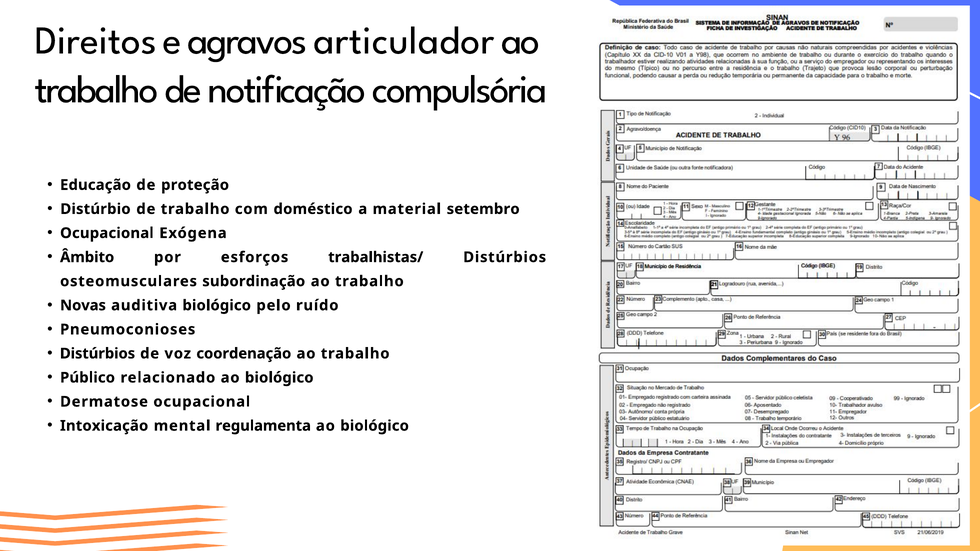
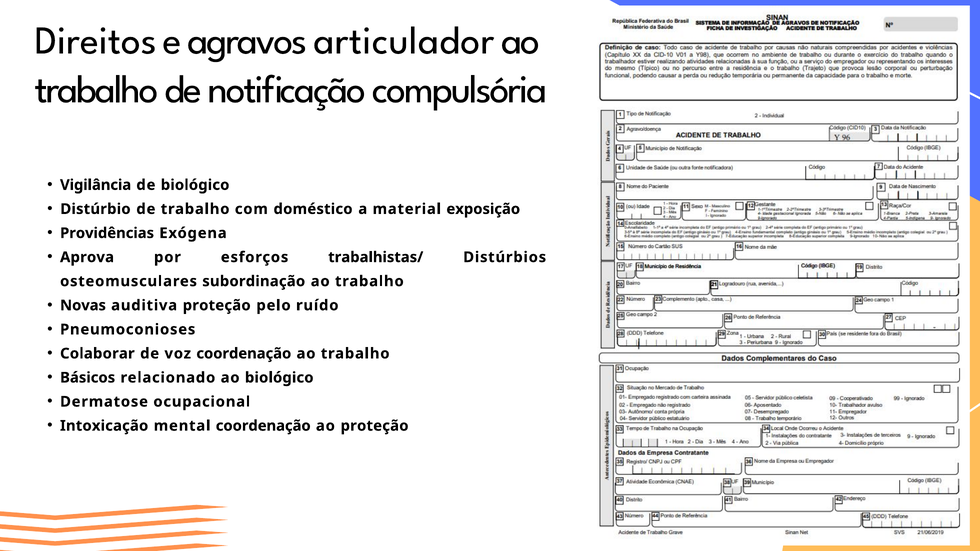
Educação: Educação -> Vigilância
de proteção: proteção -> biológico
setembro: setembro -> exposição
Ocupacional at (107, 233): Ocupacional -> Providências
Âmbito: Âmbito -> Aprova
auditiva biológico: biológico -> proteção
Distúrbios at (97, 354): Distúrbios -> Colaborar
Público: Público -> Básicos
mental regulamenta: regulamenta -> coordenação
biológico at (375, 426): biológico -> proteção
